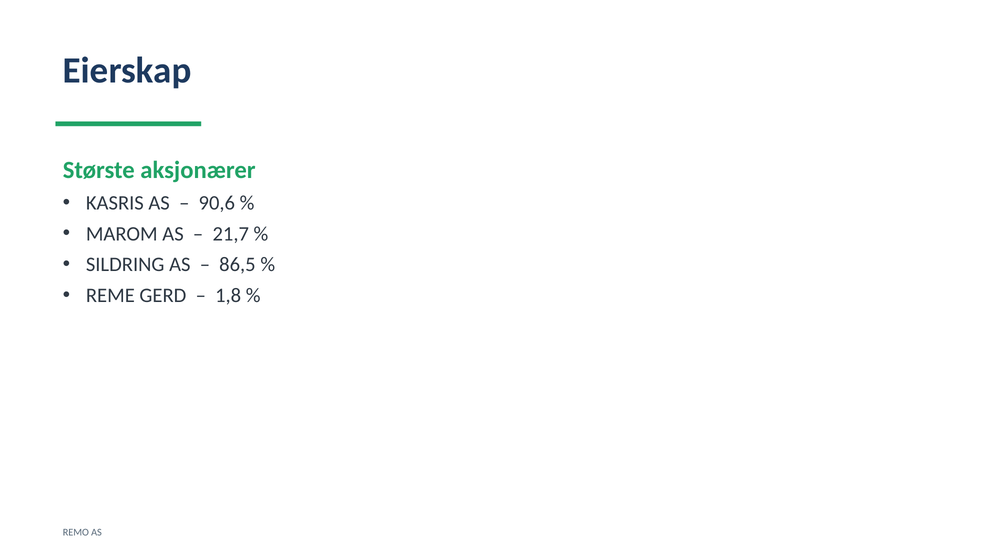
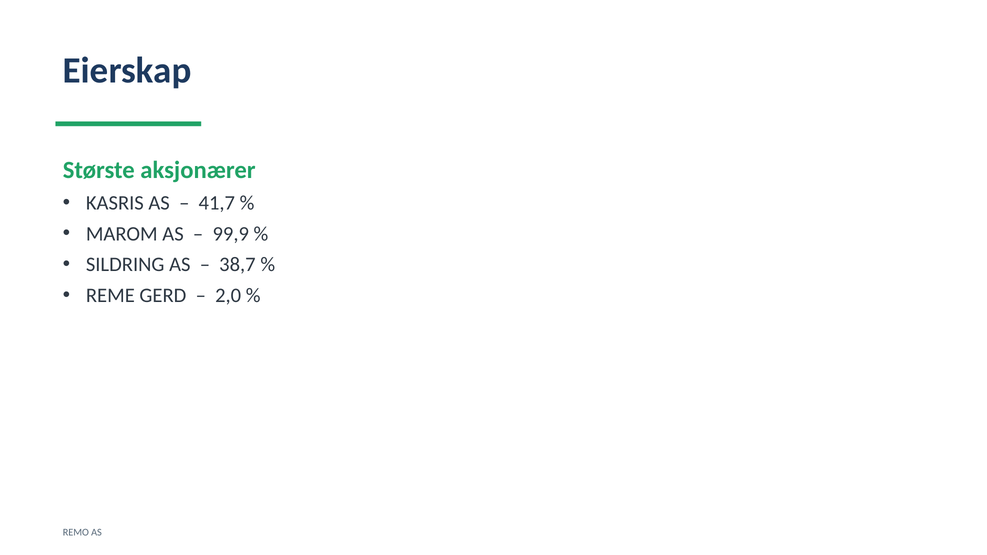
90,6: 90,6 -> 41,7
21,7: 21,7 -> 99,9
86,5: 86,5 -> 38,7
1,8: 1,8 -> 2,0
